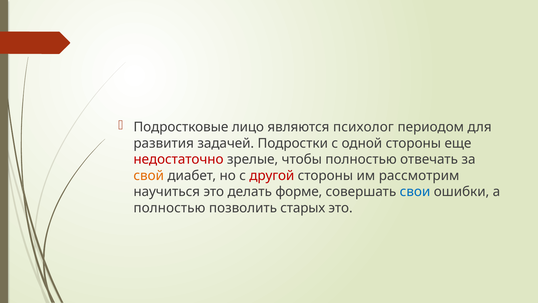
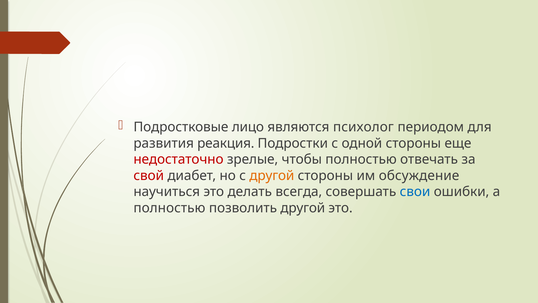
задачей: задачей -> реакция
свой colour: orange -> red
другой at (272, 175) colour: red -> orange
рассмотрим: рассмотрим -> обсуждение
форме: форме -> всегда
позволить старых: старых -> другой
